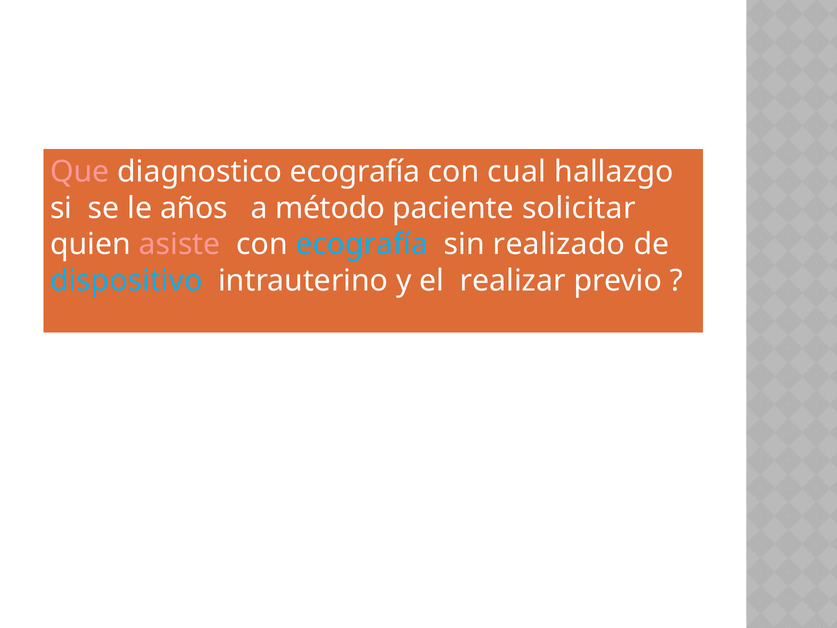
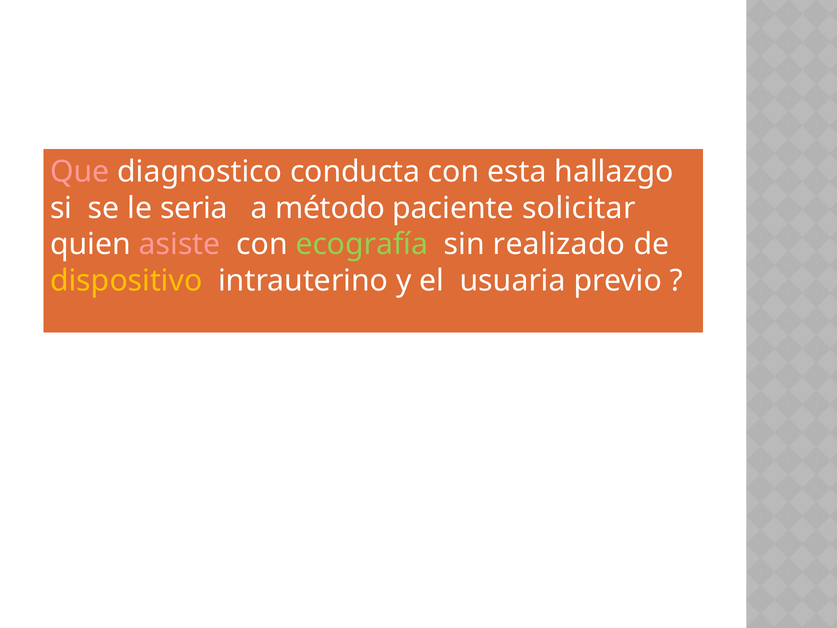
diagnostico ecografía: ecografía -> conducta
cual: cual -> esta
años: años -> seria
ecografía at (362, 244) colour: light blue -> light green
dispositivo colour: light blue -> yellow
realizar: realizar -> usuaria
